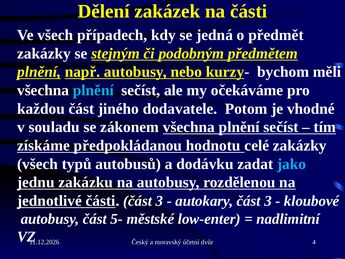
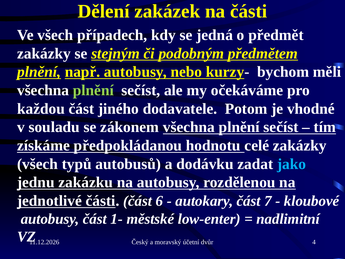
plnění at (93, 90) colour: light blue -> light green
části část 3: 3 -> 6
autokary část 3: 3 -> 7
5-: 5- -> 1-
